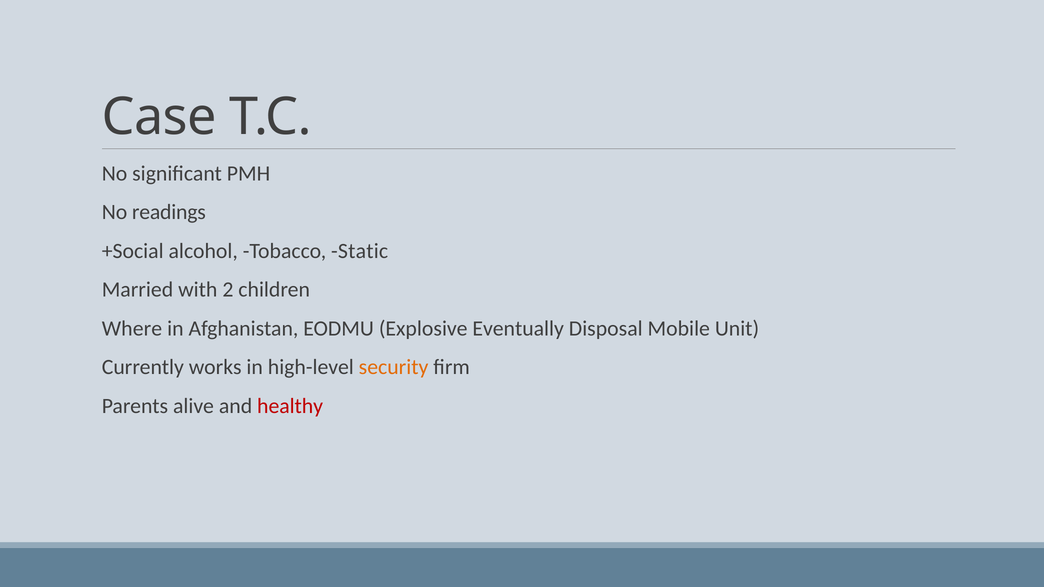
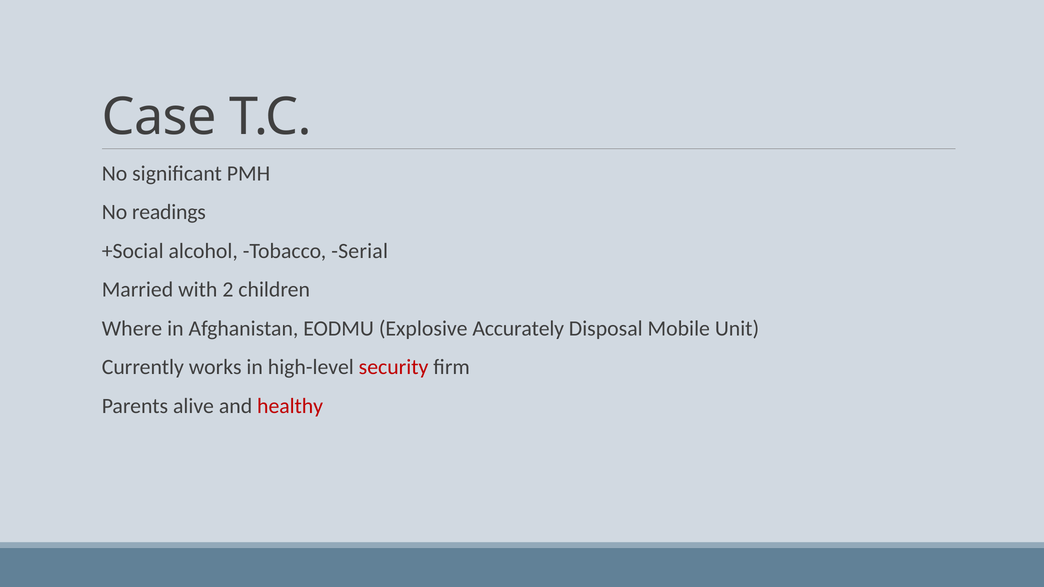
Static: Static -> Serial
Eventually: Eventually -> Accurately
security colour: orange -> red
